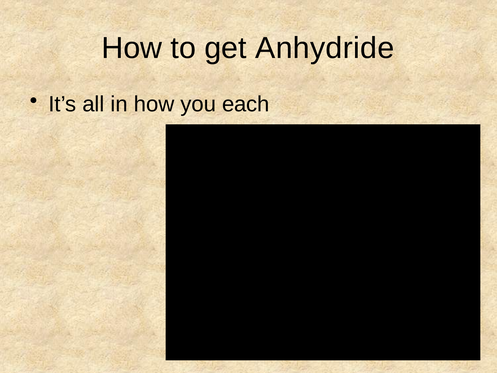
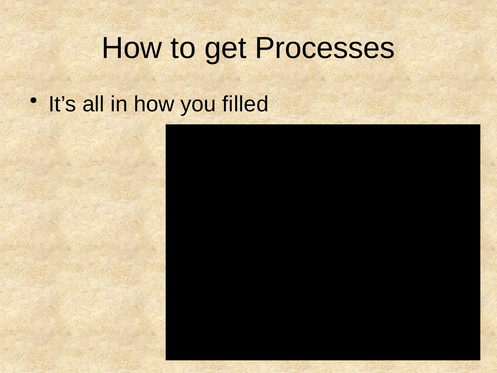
Anhydride: Anhydride -> Processes
each: each -> filled
